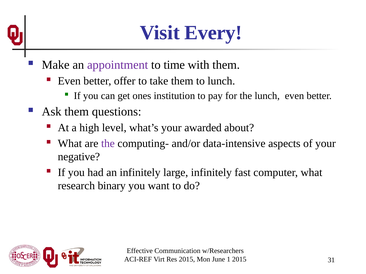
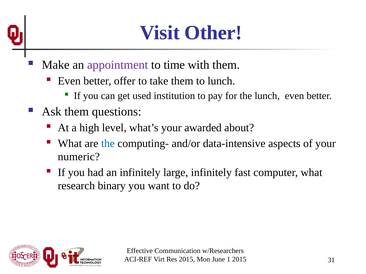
Every: Every -> Other
ones: ones -> used
the at (108, 144) colour: purple -> blue
negative: negative -> numeric
